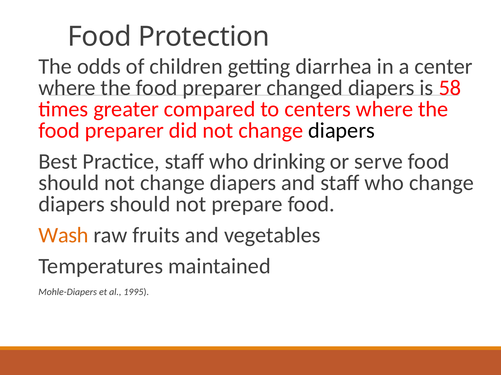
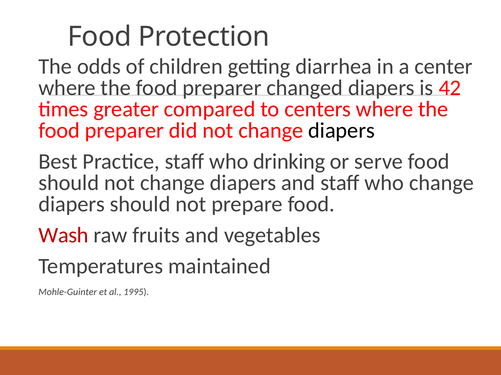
58: 58 -> 42
Wash colour: orange -> red
Mohle-Diapers: Mohle-Diapers -> Mohle-Guinter
